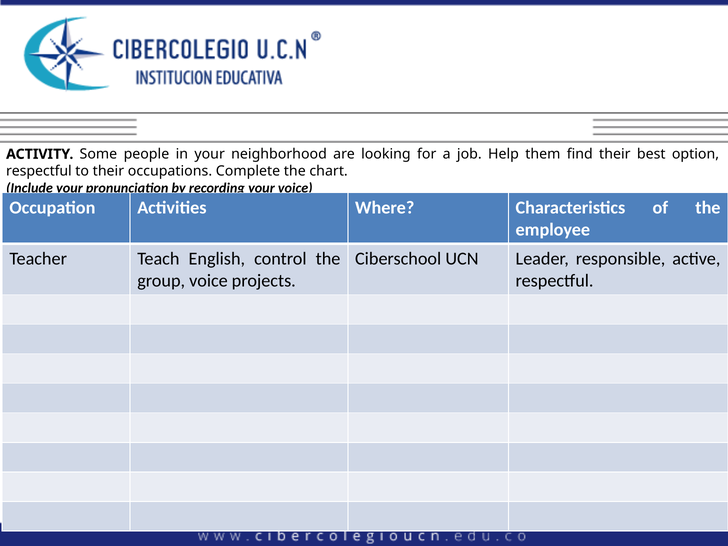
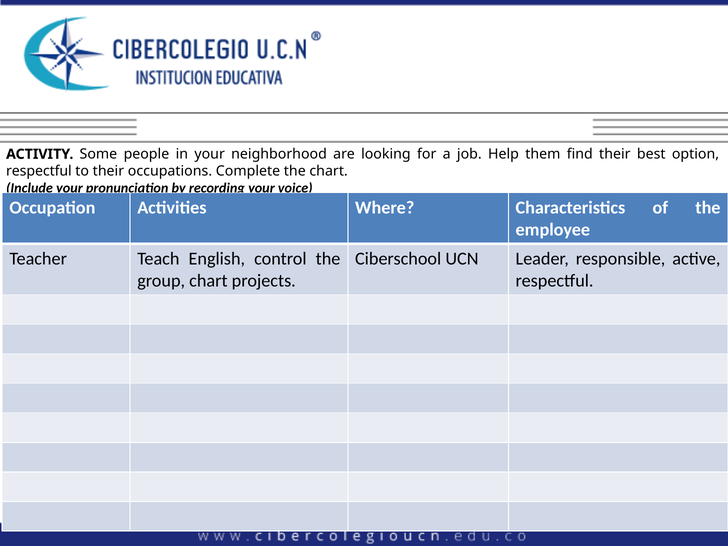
group voice: voice -> chart
